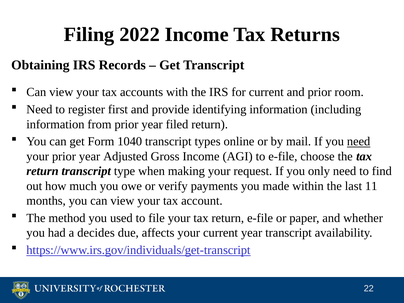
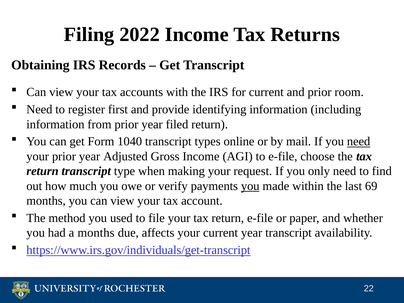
you at (250, 186) underline: none -> present
11: 11 -> 69
a decides: decides -> months
